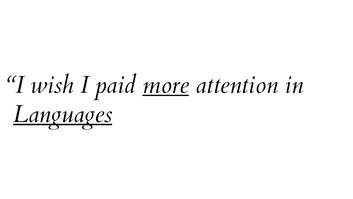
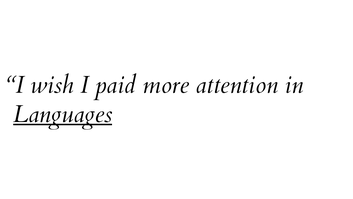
more underline: present -> none
